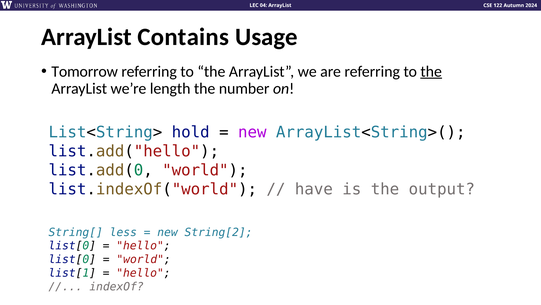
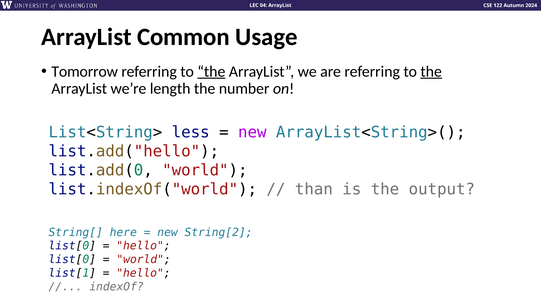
Contains: Contains -> Common
the at (211, 71) underline: none -> present
hold: hold -> less
have: have -> than
less: less -> here
